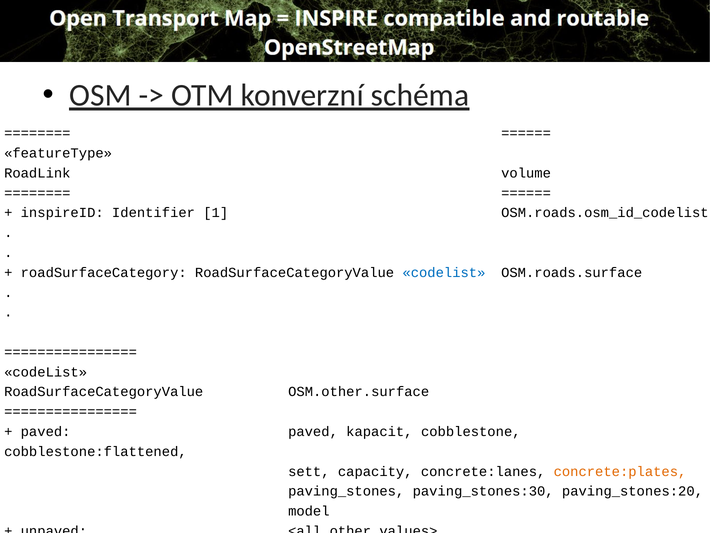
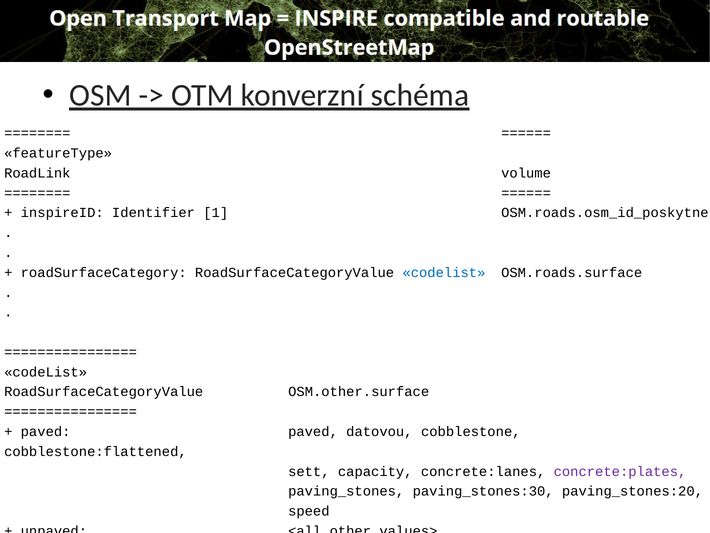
OSM.roads.osm_id_codelist: OSM.roads.osm_id_codelist -> OSM.roads.osm_id_poskytne
kapacit: kapacit -> datovou
concrete:plates colour: orange -> purple
model: model -> speed
